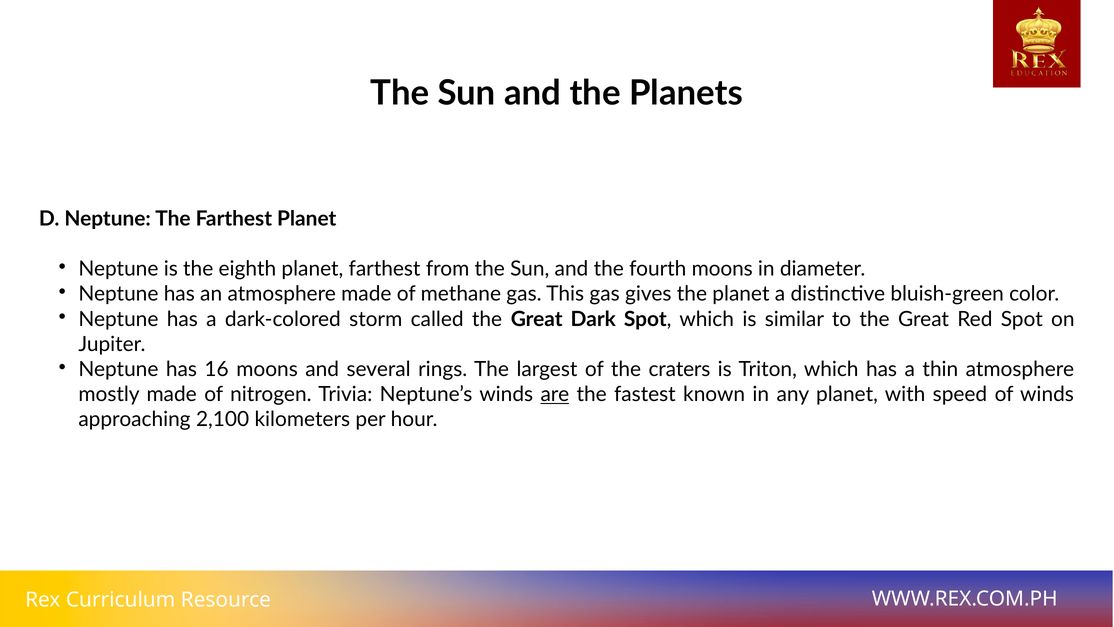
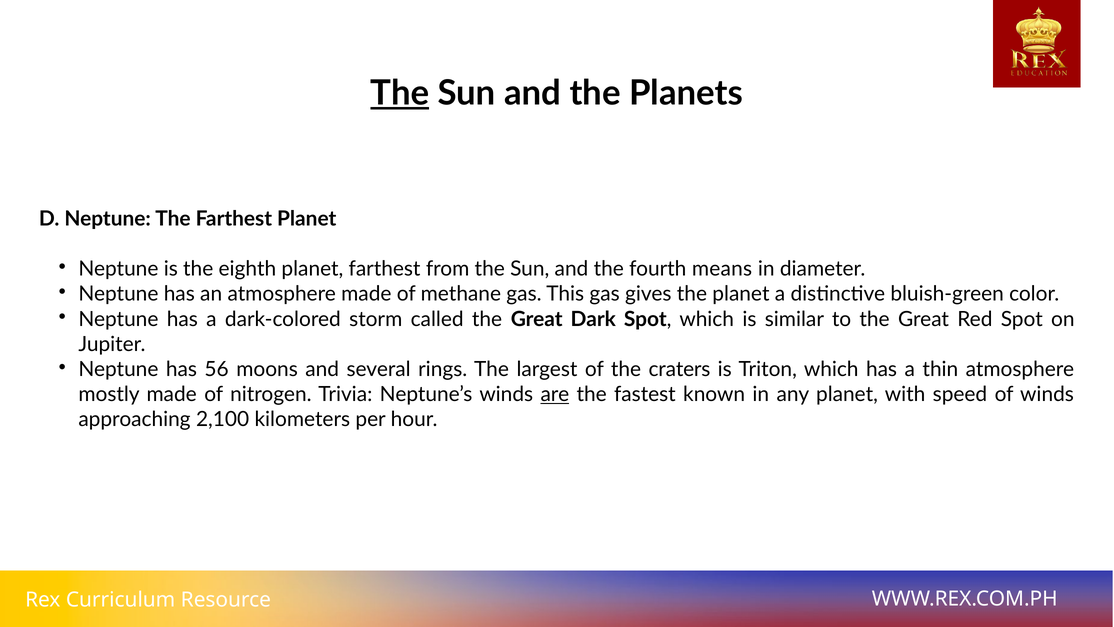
The at (400, 93) underline: none -> present
fourth moons: moons -> means
16: 16 -> 56
